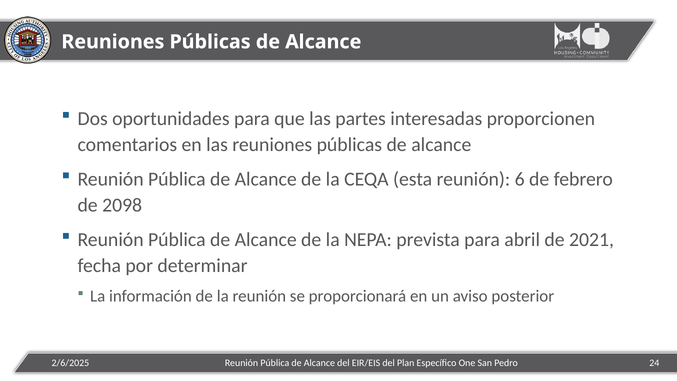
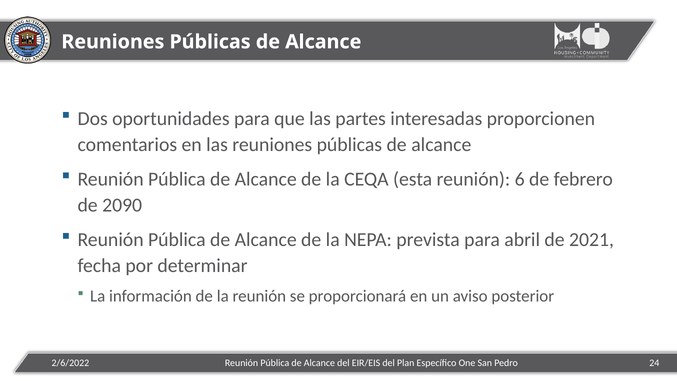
2098: 2098 -> 2090
2/6/2025: 2/6/2025 -> 2/6/2022
